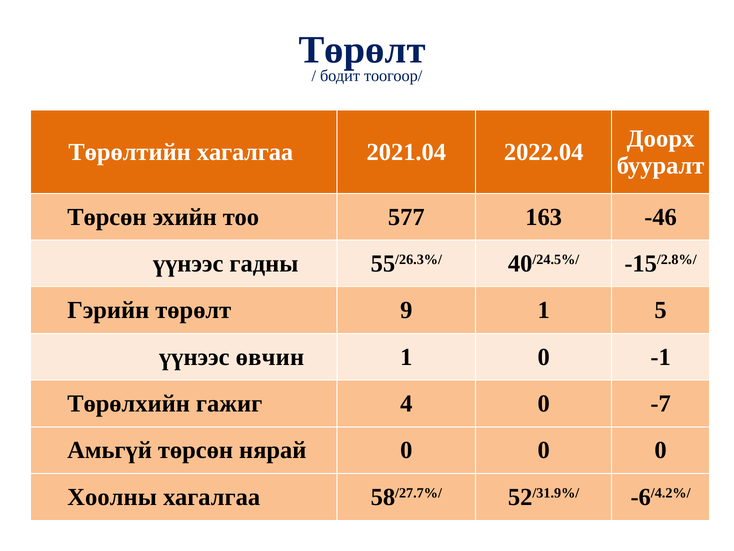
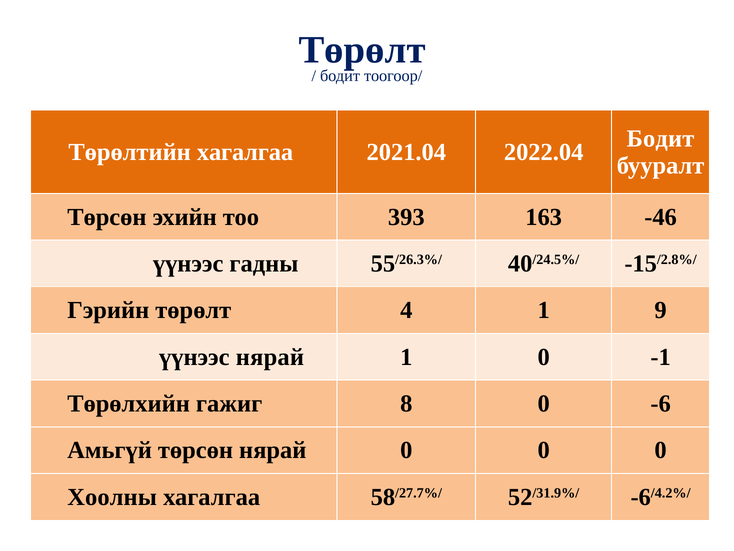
Доорх at (661, 138): Доорх -> Бодит
577: 577 -> 393
9: 9 -> 4
5: 5 -> 9
үүнээс өвчин: өвчин -> нярай
4: 4 -> 8
-7: -7 -> -6
